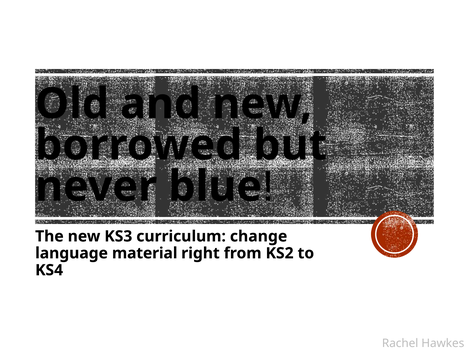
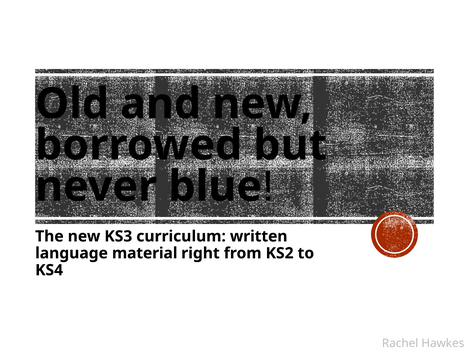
change: change -> written
